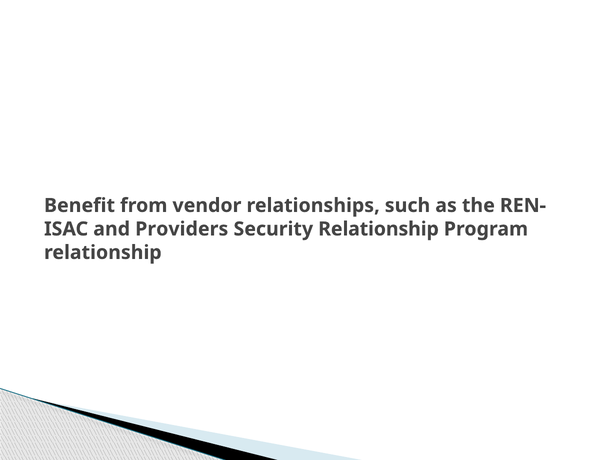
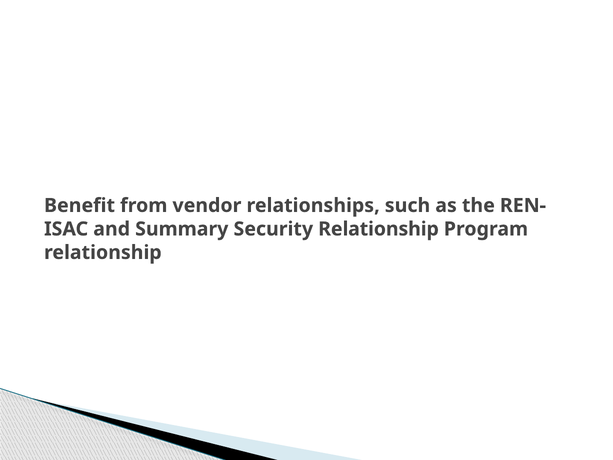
Providers: Providers -> Summary
